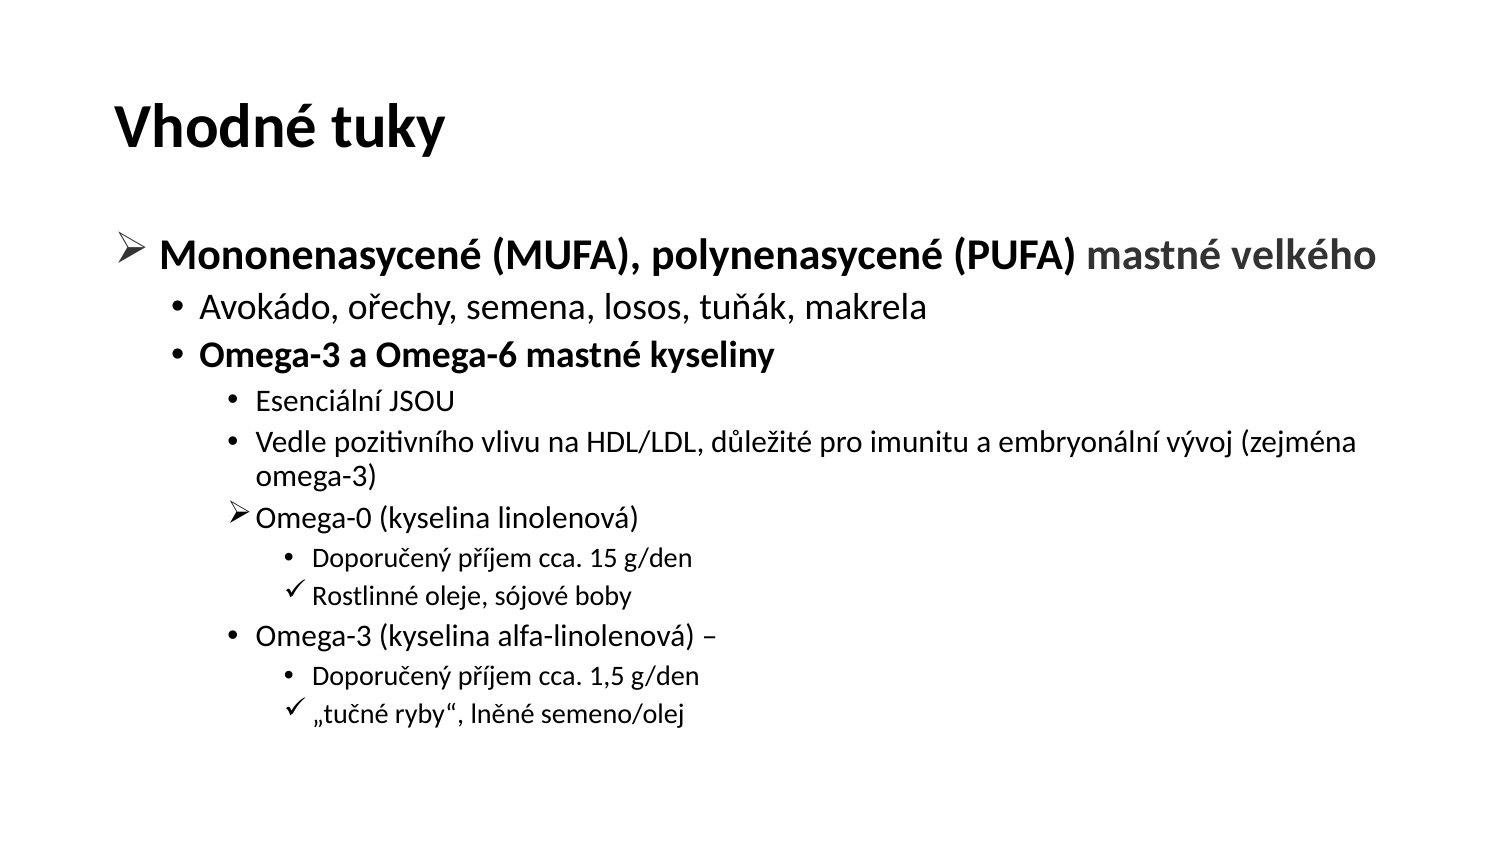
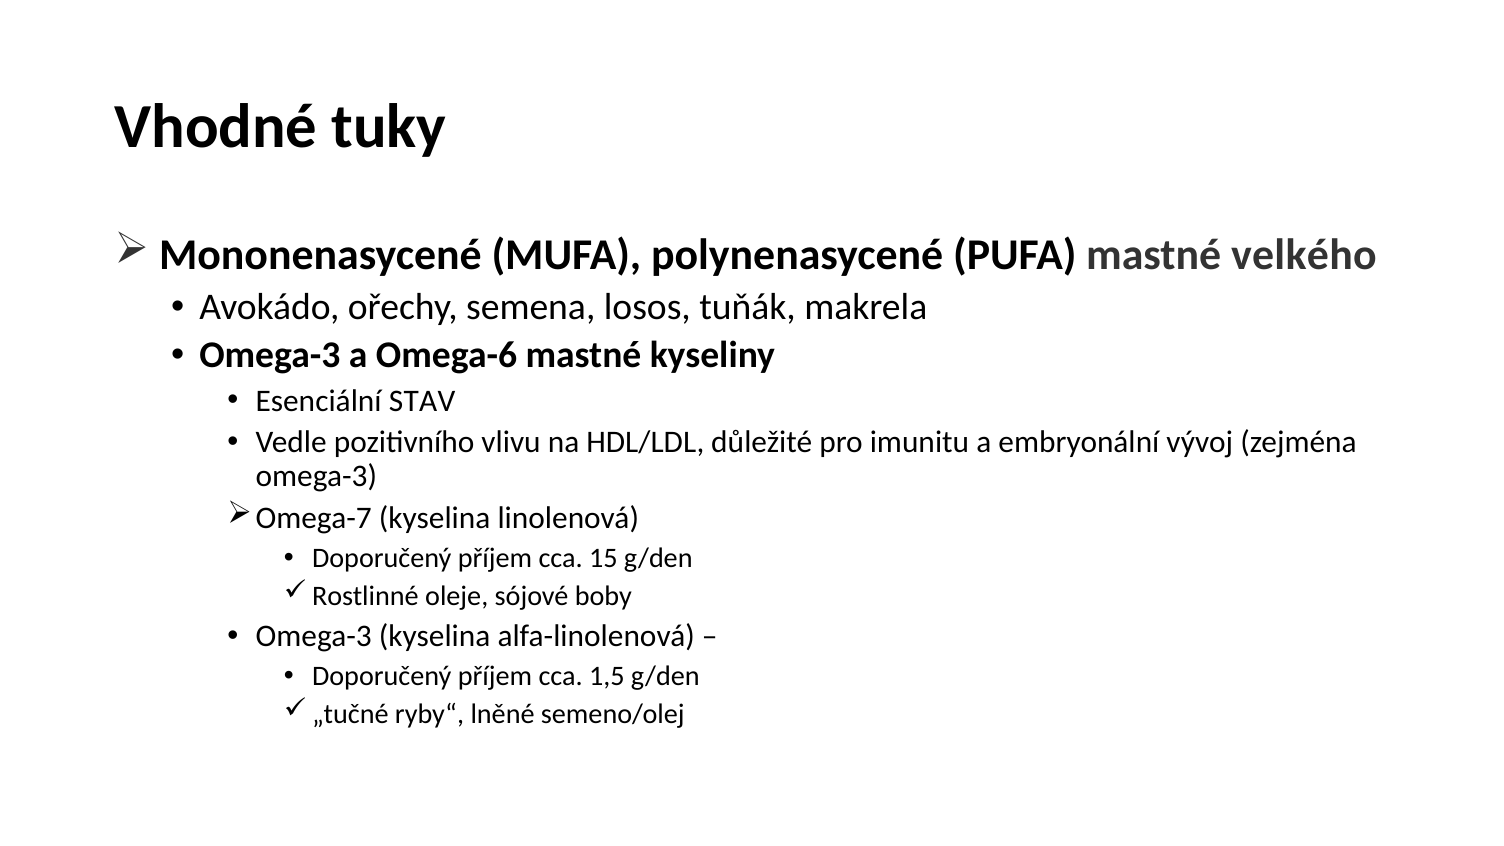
JSOU: JSOU -> STAV
Omega-0: Omega-0 -> Omega-7
